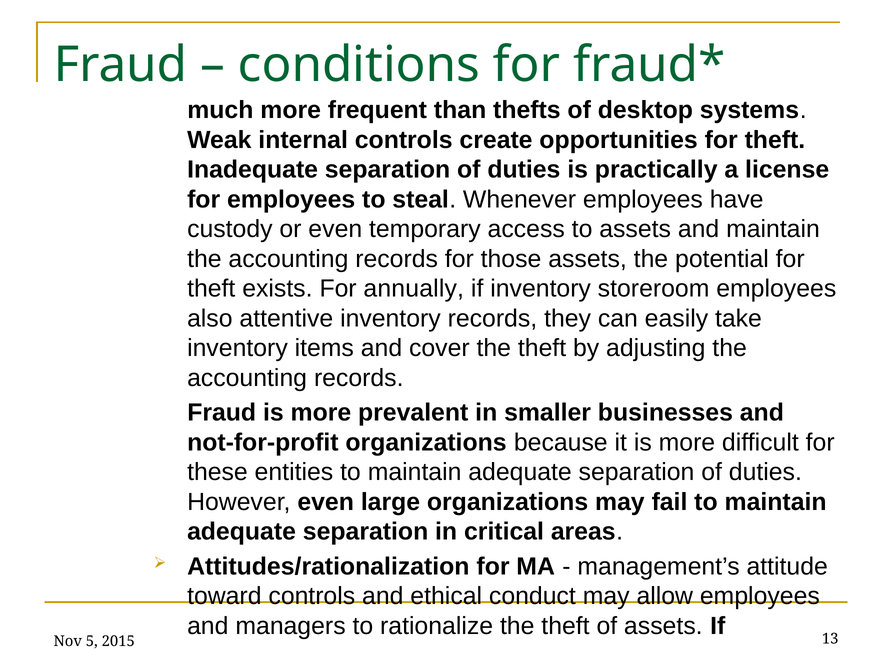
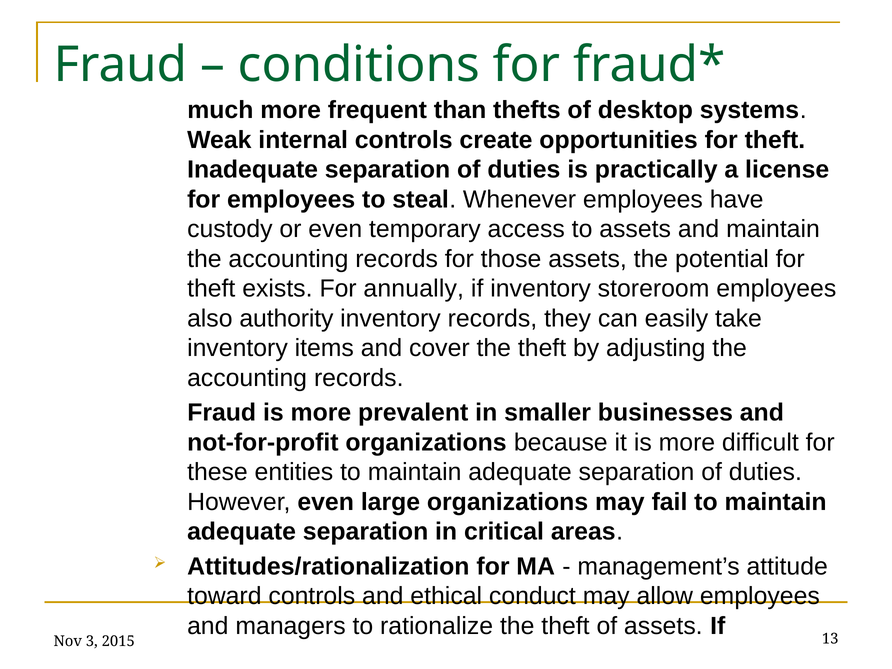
attentive: attentive -> authority
5: 5 -> 3
